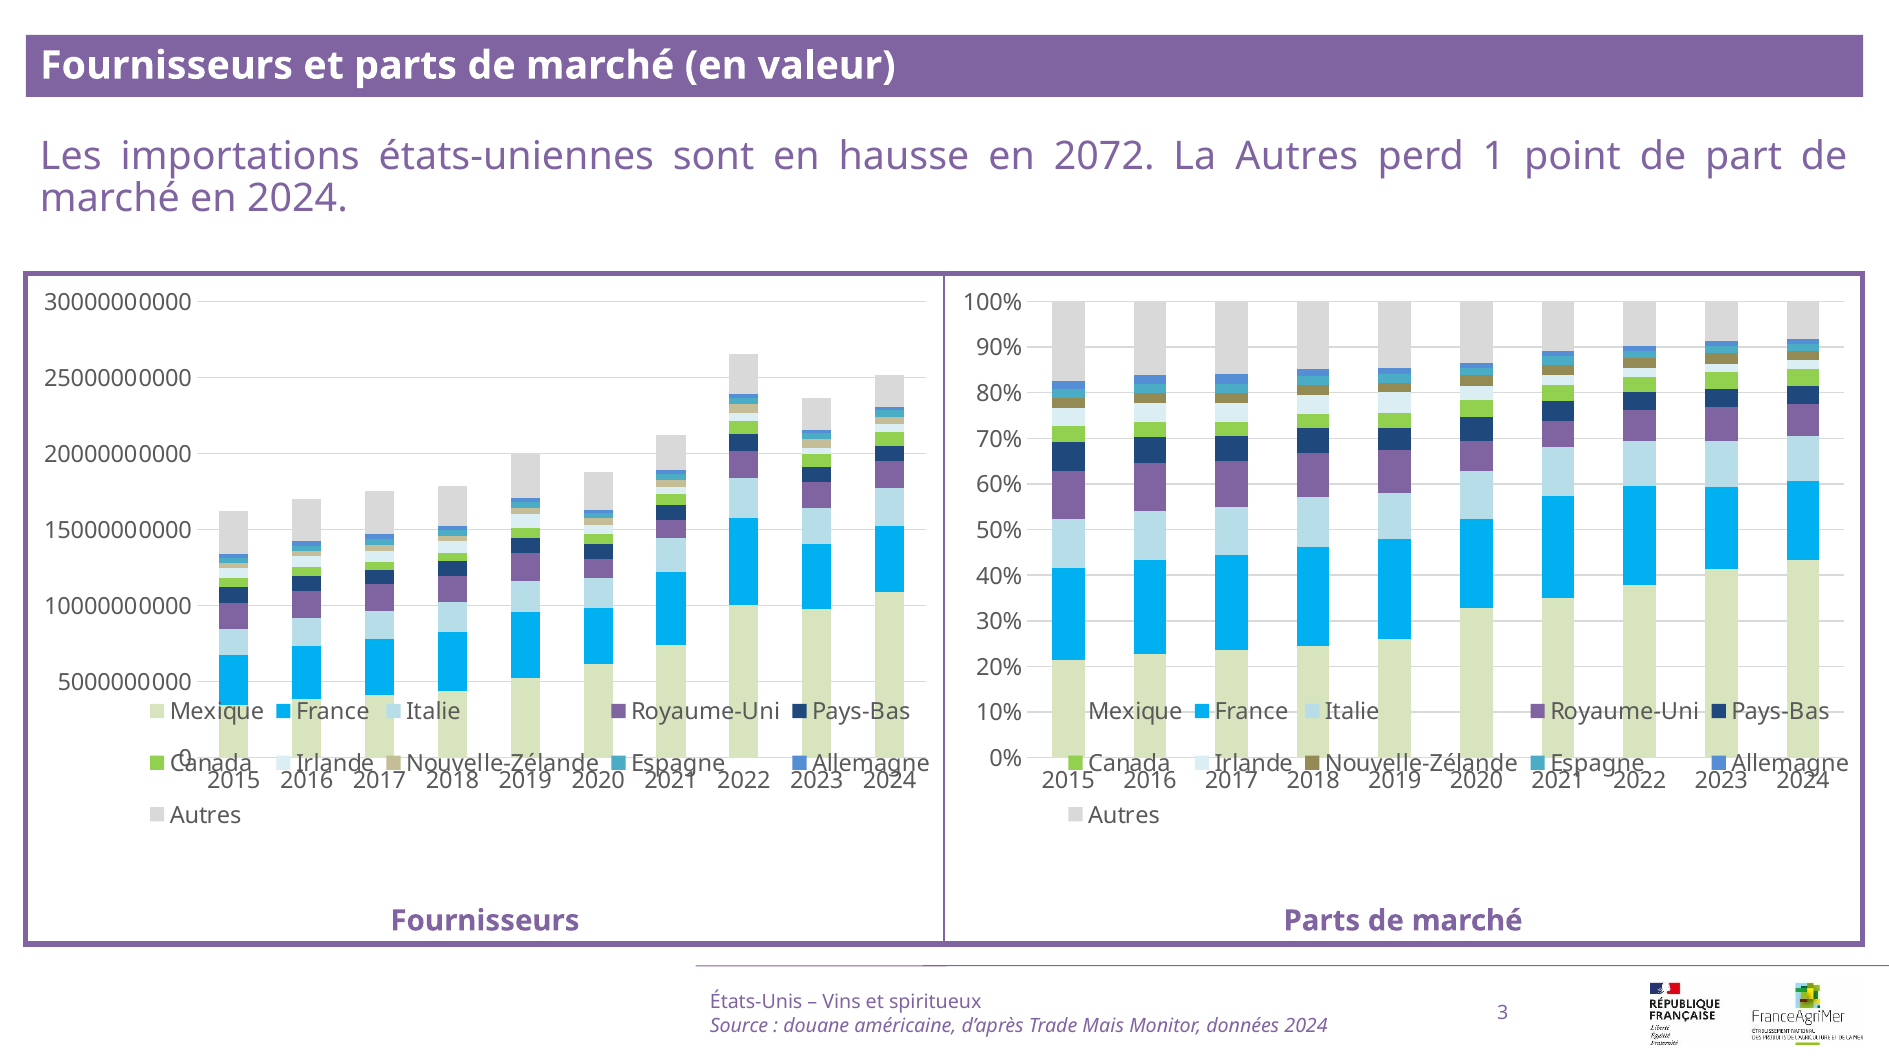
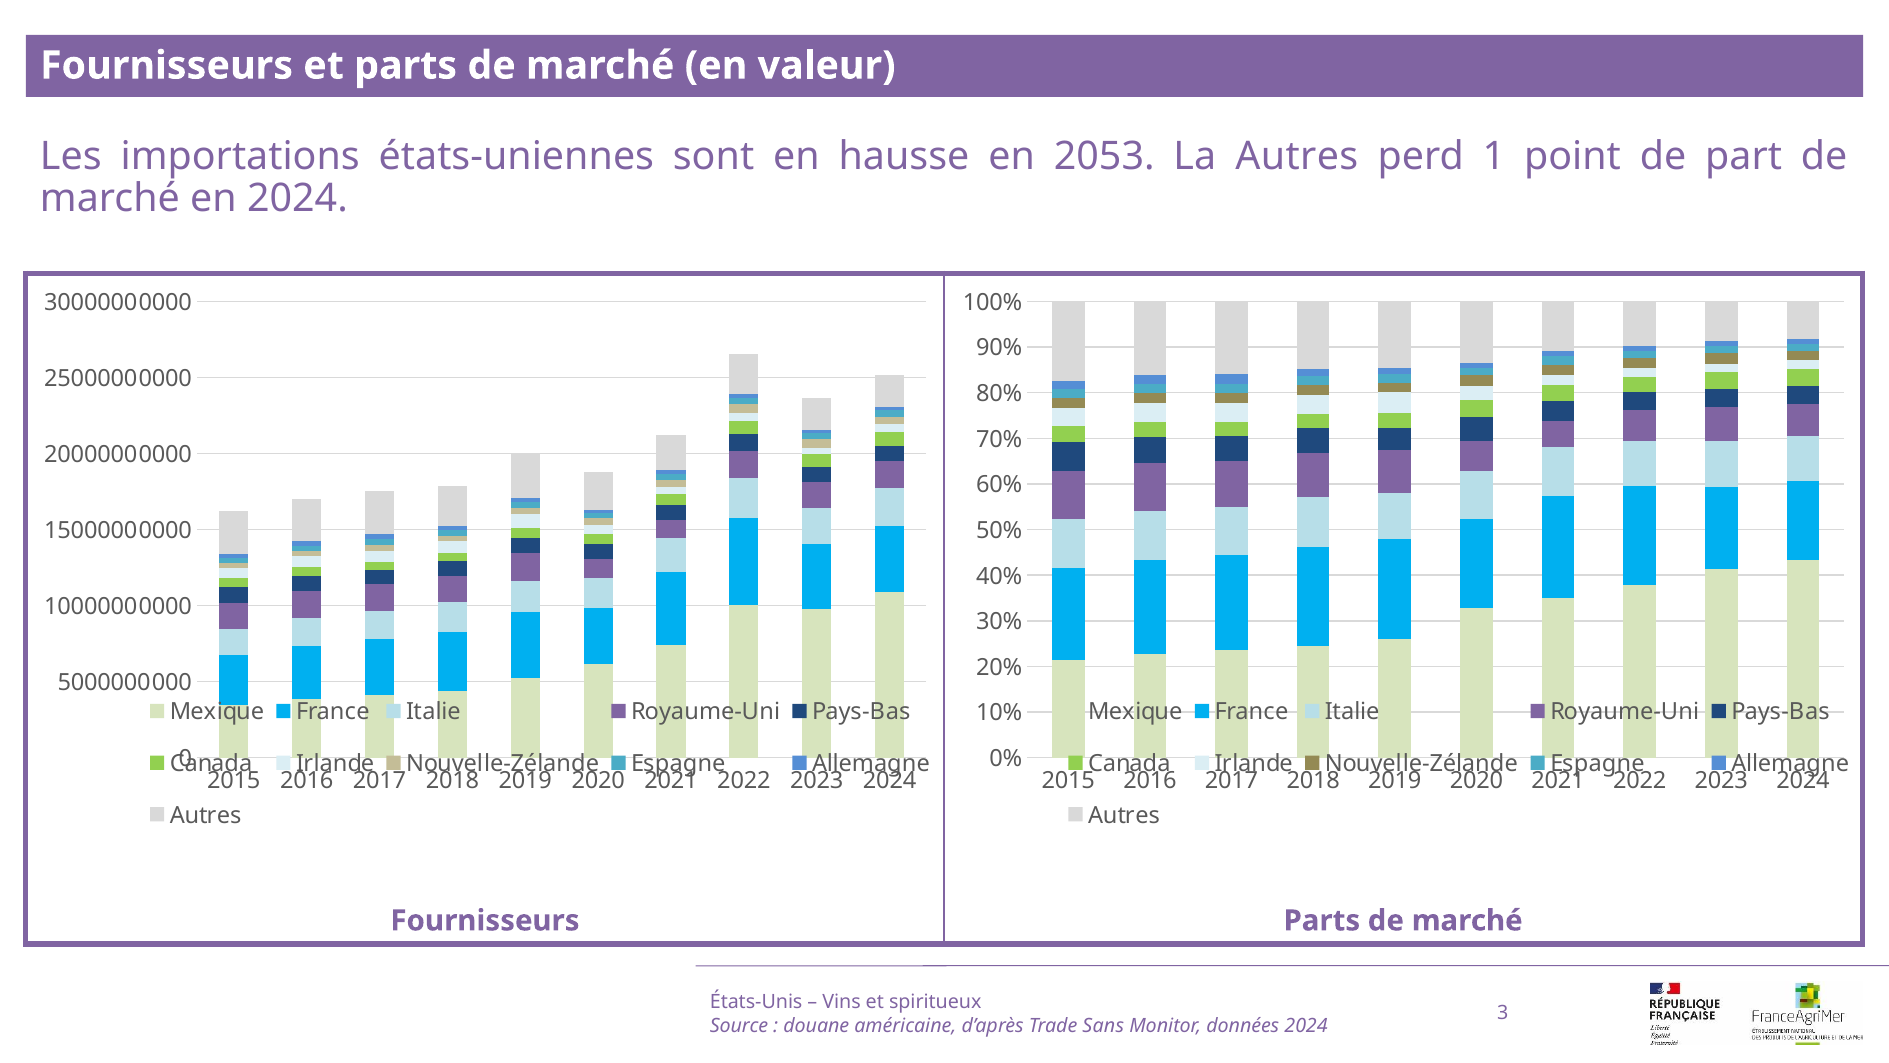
2072: 2072 -> 2053
Mais: Mais -> Sans
